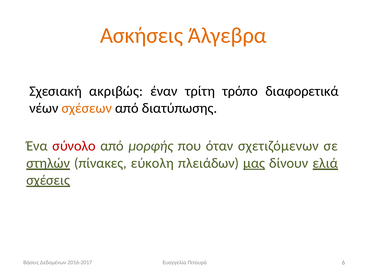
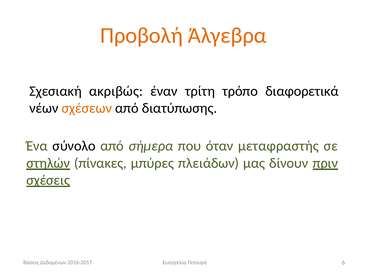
Ασκήσεις: Ασκήσεις -> Προβολή
σύνολο colour: red -> black
μορφής: μορφής -> σήμερα
σχετιζόμενων: σχετιζόμενων -> μεταφραστής
εύκολη: εύκολη -> μπύρες
μας underline: present -> none
ελιά: ελιά -> πριν
